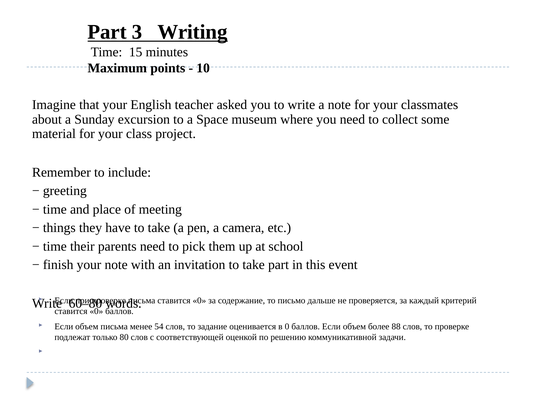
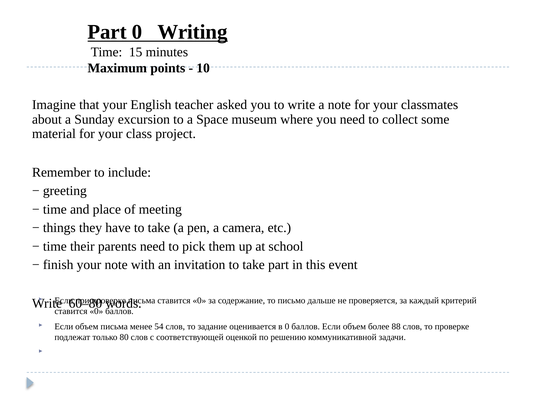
Part 3: 3 -> 0
